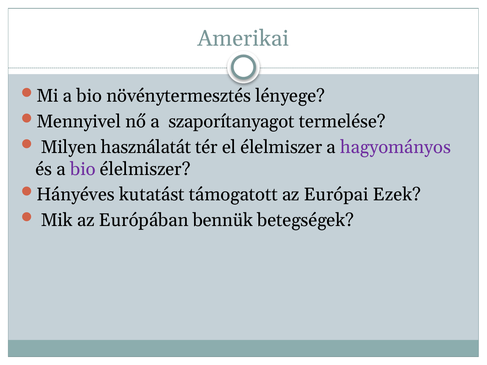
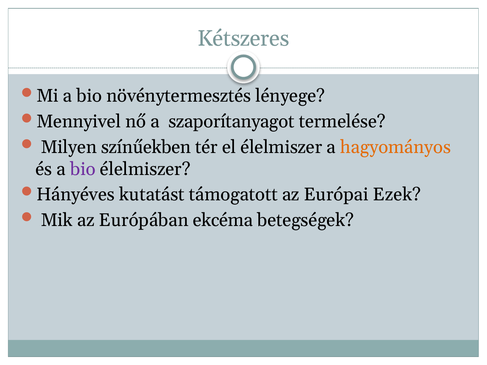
Amerikai: Amerikai -> Kétszeres
használatát: használatát -> színűekben
hagyományos colour: purple -> orange
bennük: bennük -> ekcéma
